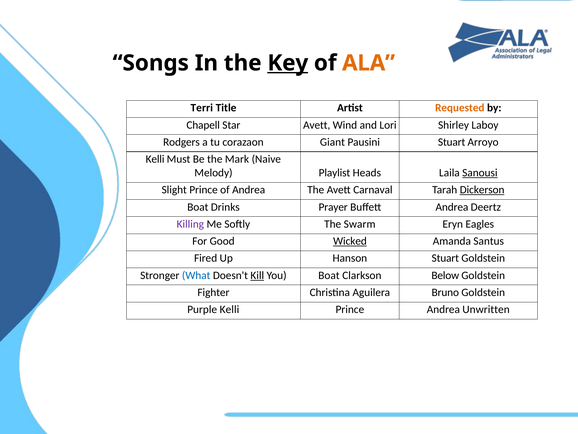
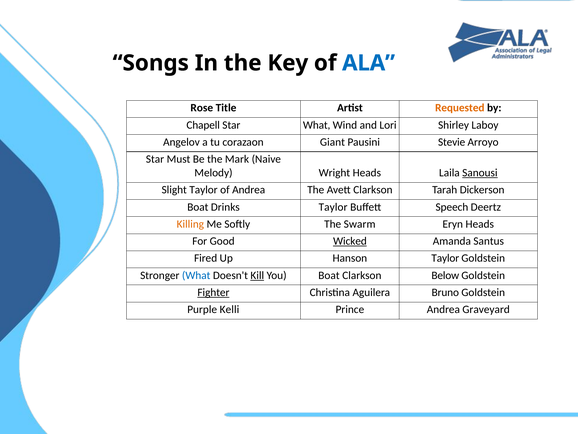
Key underline: present -> none
ALA colour: orange -> blue
Terri: Terri -> Rose
Star Avett: Avett -> What
Rodgers: Rodgers -> Angelov
Pausini Stuart: Stuart -> Stevie
Kelli at (155, 159): Kelli -> Star
Playlist: Playlist -> Wright
Slight Prince: Prince -> Taylor
Avett Carnaval: Carnaval -> Clarkson
Dickerson underline: present -> none
Drinks Prayer: Prayer -> Taylor
Buffett Andrea: Andrea -> Speech
Killing colour: purple -> orange
Eryn Eagles: Eagles -> Heads
Hanson Stuart: Stuart -> Taylor
Fighter underline: none -> present
Unwritten: Unwritten -> Graveyard
